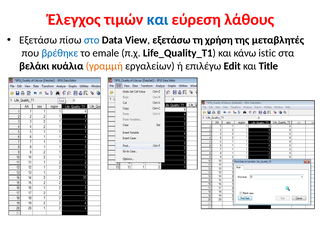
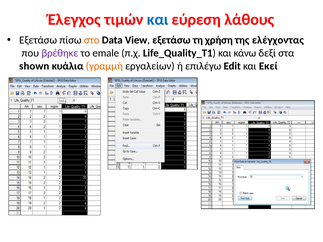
στο colour: blue -> orange
μεταβλητές: μεταβλητές -> ελέγχoντας
βρέθηκε colour: blue -> purple
istic: istic -> δεξί
βελάκι: βελάκι -> shown
Title: Title -> Εκεί
